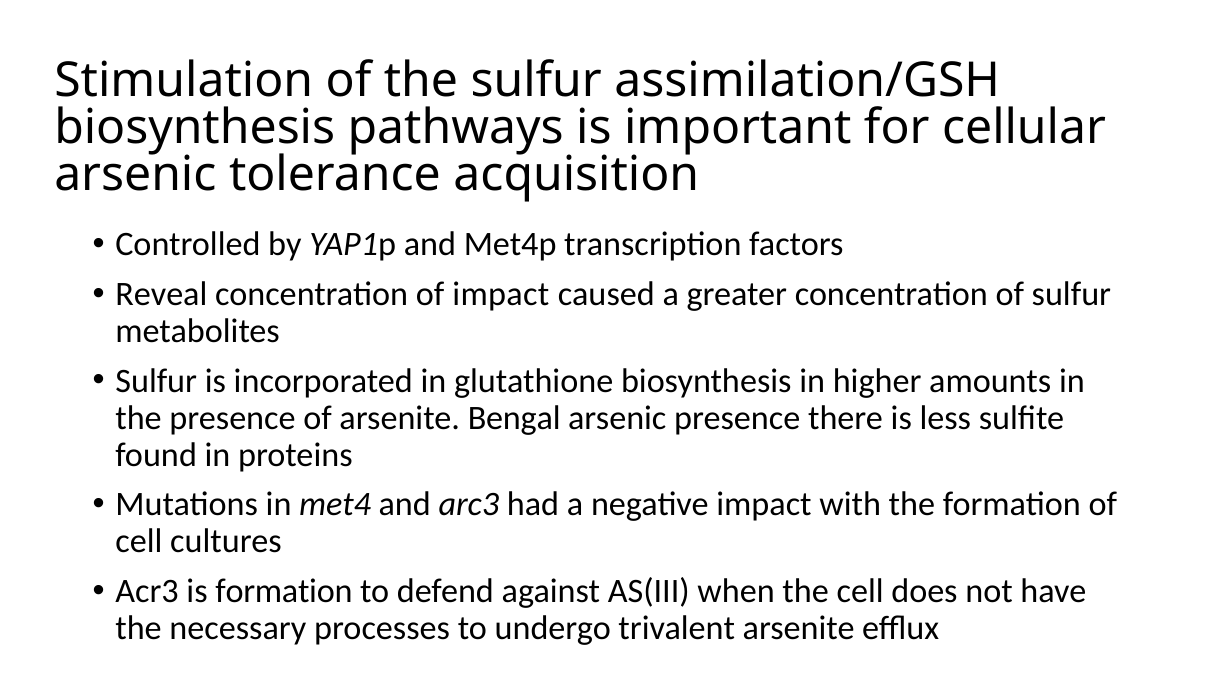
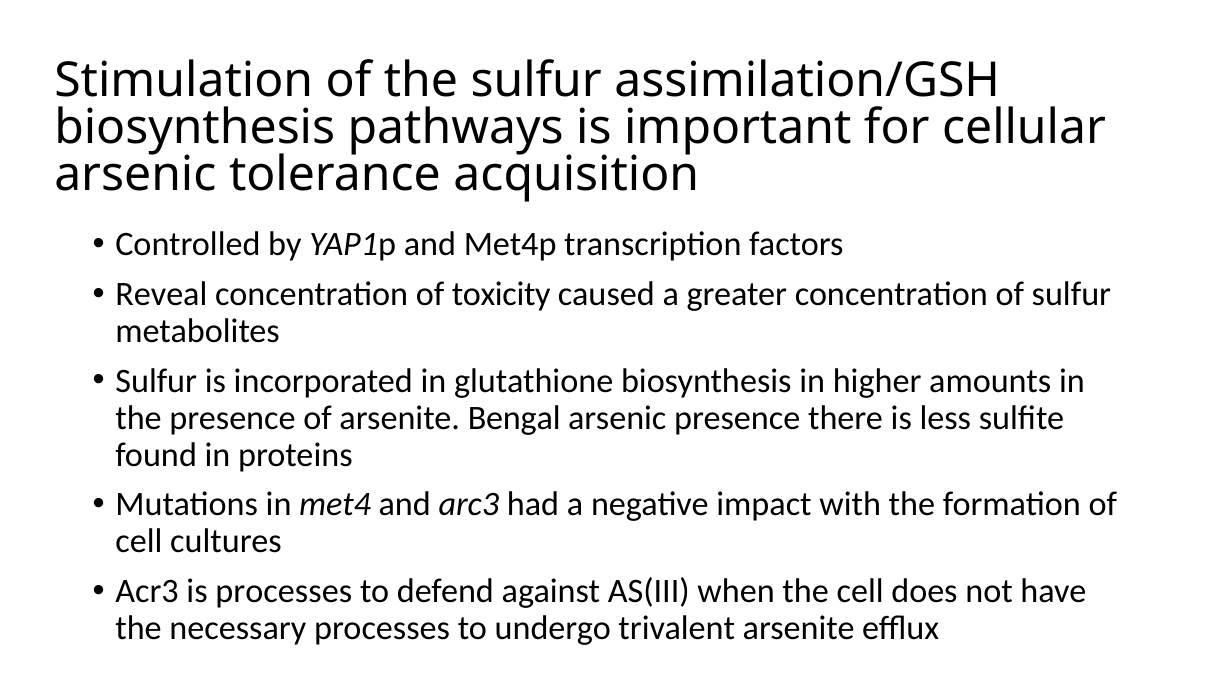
of impact: impact -> toxicity
is formation: formation -> processes
